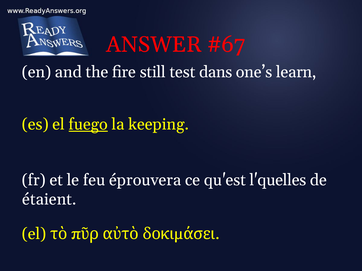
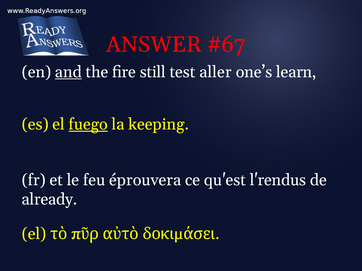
and underline: none -> present
dans: dans -> aller
l'quelles: l'quelles -> l'rendus
étaient: étaient -> already
